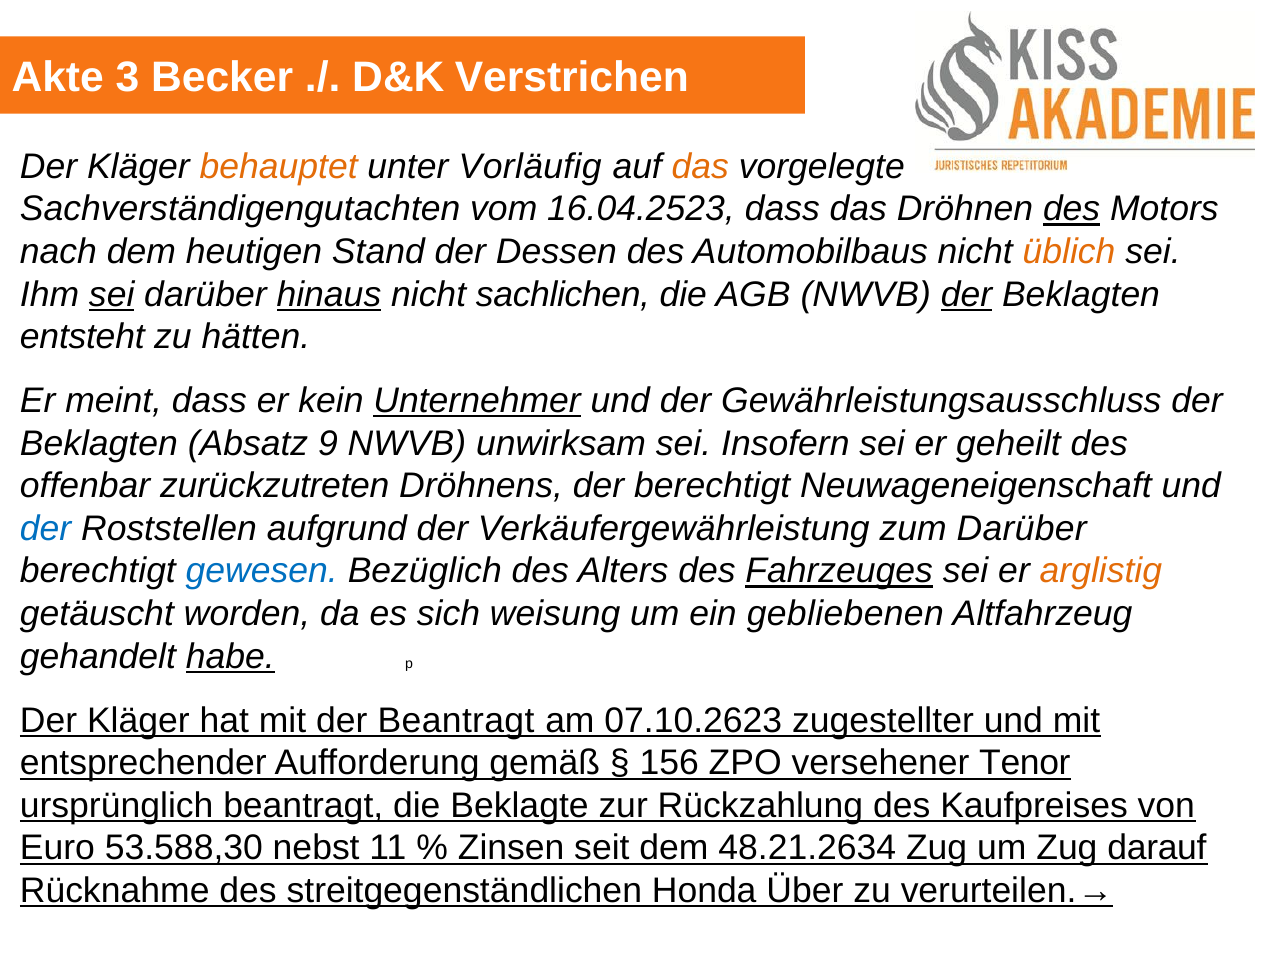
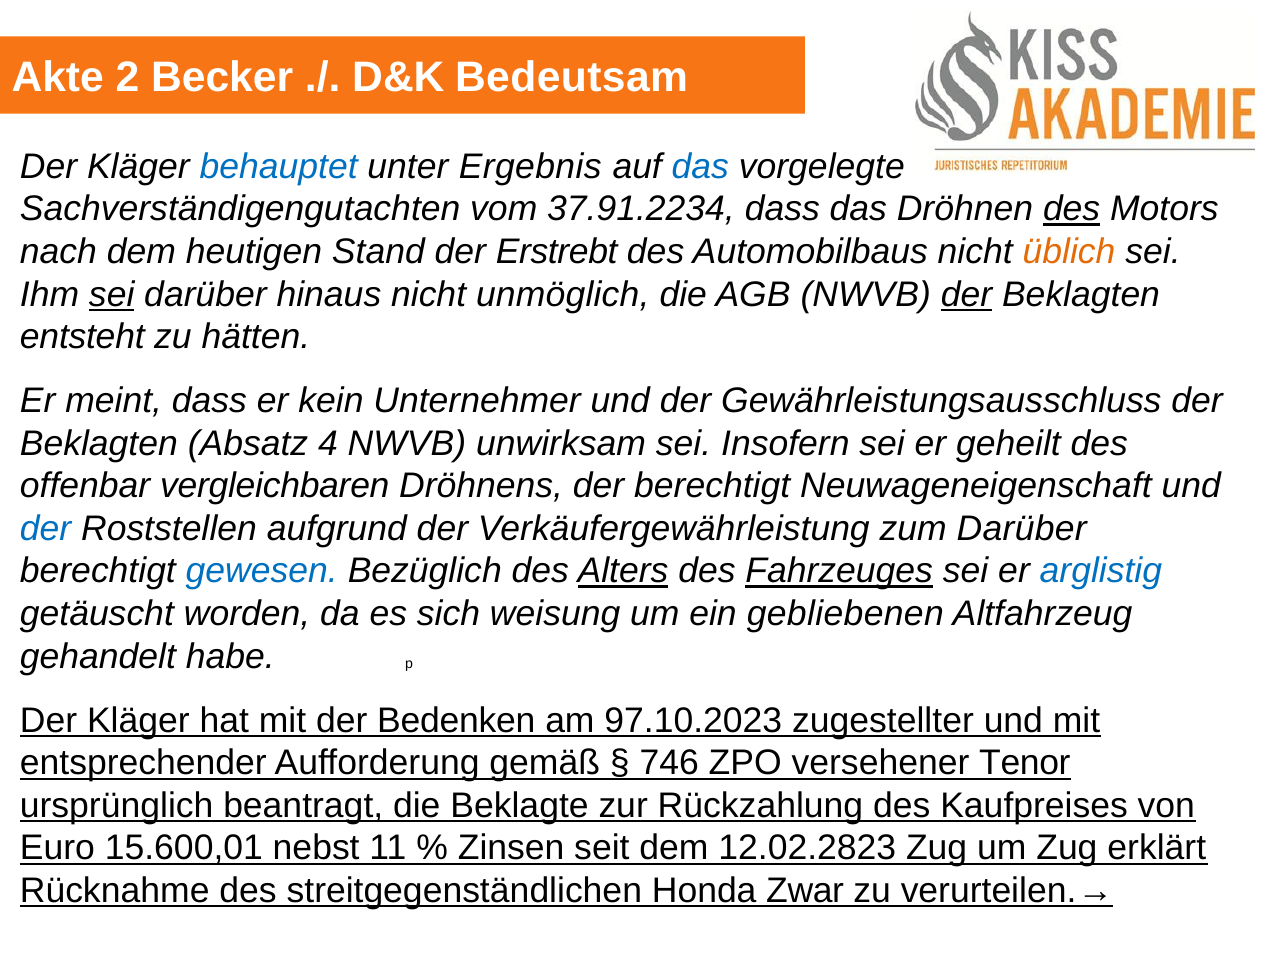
3: 3 -> 2
Verstrichen: Verstrichen -> Bedeutsam
behauptet colour: orange -> blue
Vorläufig: Vorläufig -> Ergebnis
das at (700, 167) colour: orange -> blue
16.04.2523: 16.04.2523 -> 37.91.2234
Dessen: Dessen -> Erstrebt
hinaus underline: present -> none
sachlichen: sachlichen -> unmöglich
Unternehmer underline: present -> none
9: 9 -> 4
zurückzutreten: zurückzutreten -> vergleichbaren
Alters underline: none -> present
arglistig colour: orange -> blue
habe underline: present -> none
der Beantragt: Beantragt -> Bedenken
07.10.2623: 07.10.2623 -> 97.10.2023
156: 156 -> 746
53.588,30: 53.588,30 -> 15.600,01
48.21.2634: 48.21.2634 -> 12.02.2823
darauf: darauf -> erklärt
Über: Über -> Zwar
